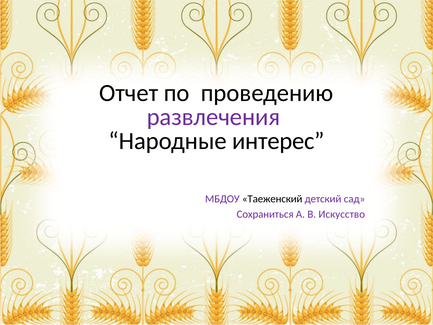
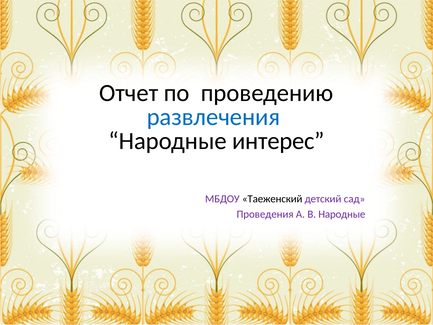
развлечения colour: purple -> blue
Сохраниться: Сохраниться -> Проведения
В Искусство: Искусство -> Народные
